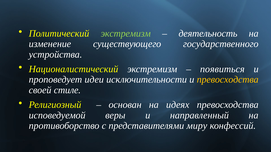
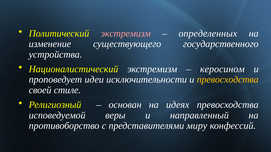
экстремизм at (126, 33) colour: light green -> pink
деятельность: деятельность -> определенных
появиться: появиться -> керосином
